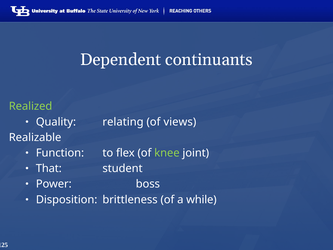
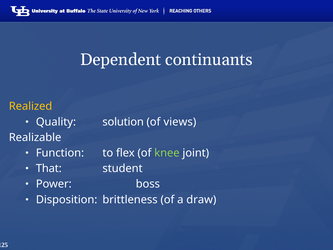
Realized colour: light green -> yellow
relating: relating -> solution
while: while -> draw
